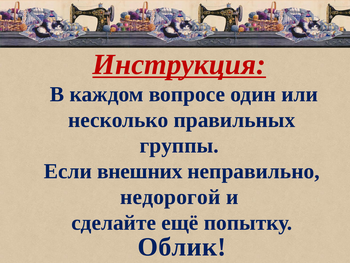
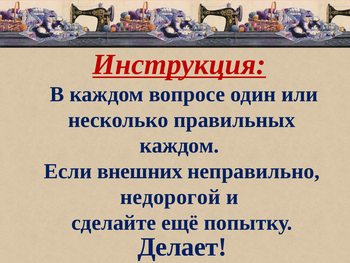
группы at (179, 145): группы -> каждом
Облик: Облик -> Делает
